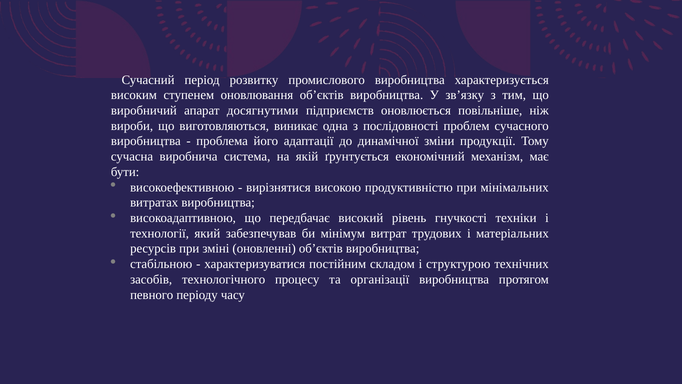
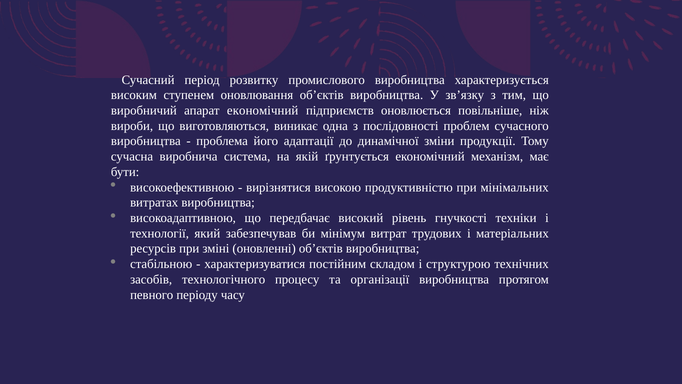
апарат досягнутими: досягнутими -> економічний
